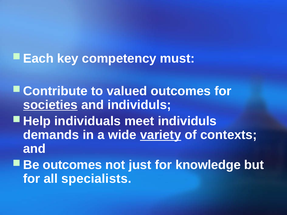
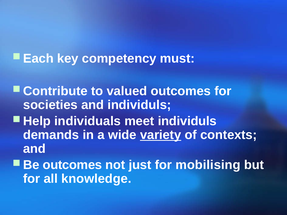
societies underline: present -> none
knowledge: knowledge -> mobilising
specialists: specialists -> knowledge
